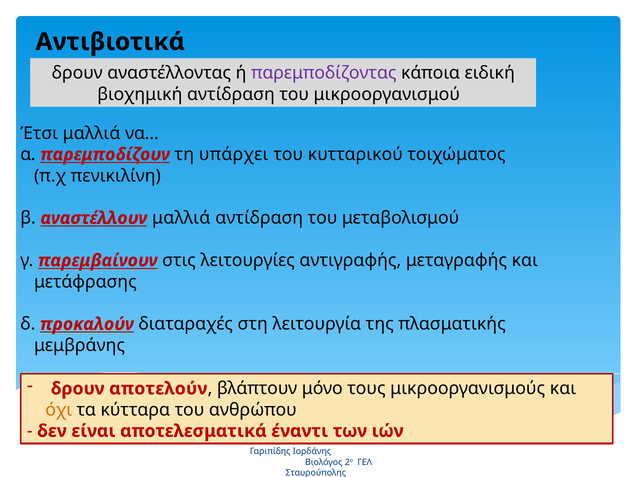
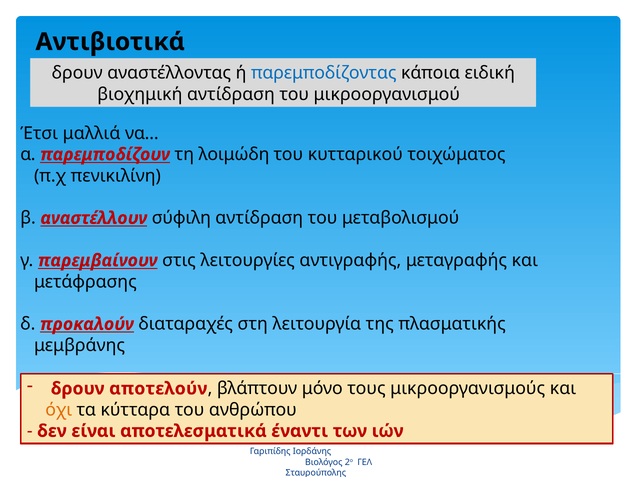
παρεμποδίζοντας colour: purple -> blue
υπάρχει: υπάρχει -> λοιμώδη
αναστέλλουν μαλλιά: μαλλιά -> σύφιλη
